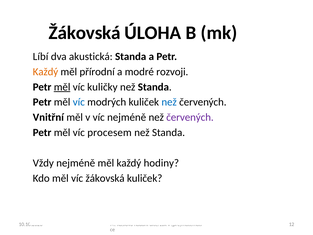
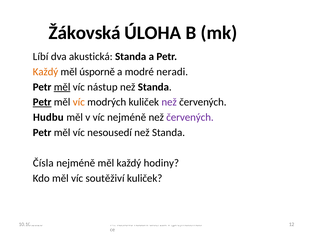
přírodní: přírodní -> úsporně
rozvoji: rozvoji -> neradi
kuličky: kuličky -> nástup
Petr at (42, 102) underline: none -> present
víc at (79, 102) colour: blue -> orange
než at (169, 102) colour: blue -> purple
Vnitřní: Vnitřní -> Hudbu
procesem: procesem -> nesousedí
Vždy: Vždy -> Čísla
víc žákovská: žákovská -> soutěživí
